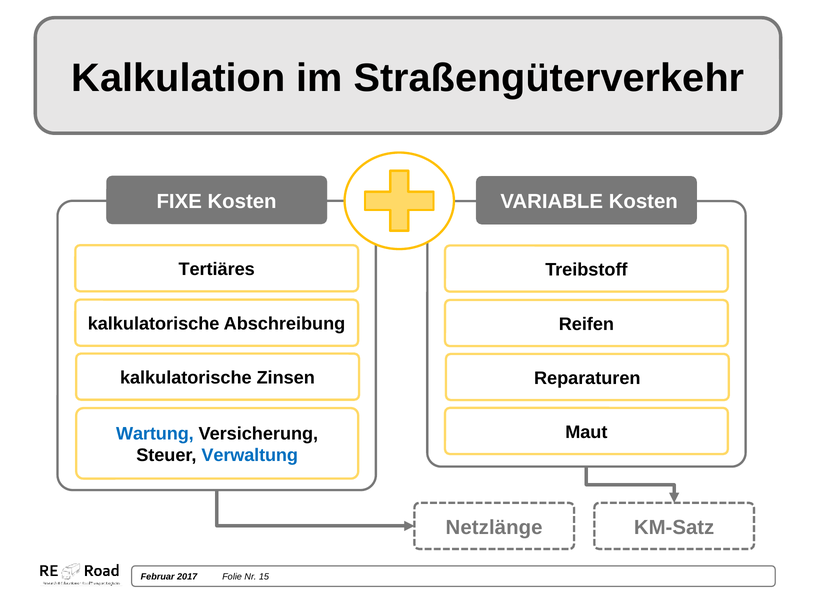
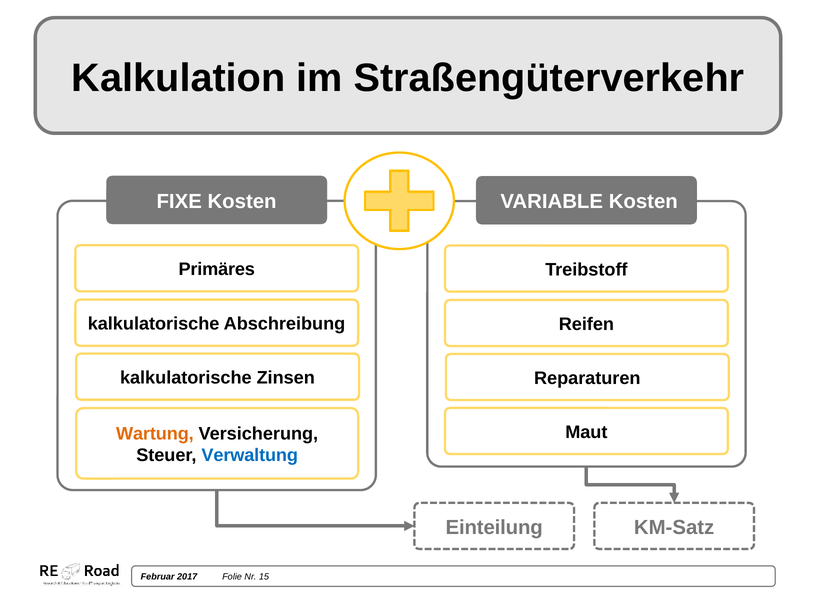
Tertiäres: Tertiäres -> Primäres
Wartung colour: blue -> orange
Netzlänge: Netzlänge -> Einteilung
